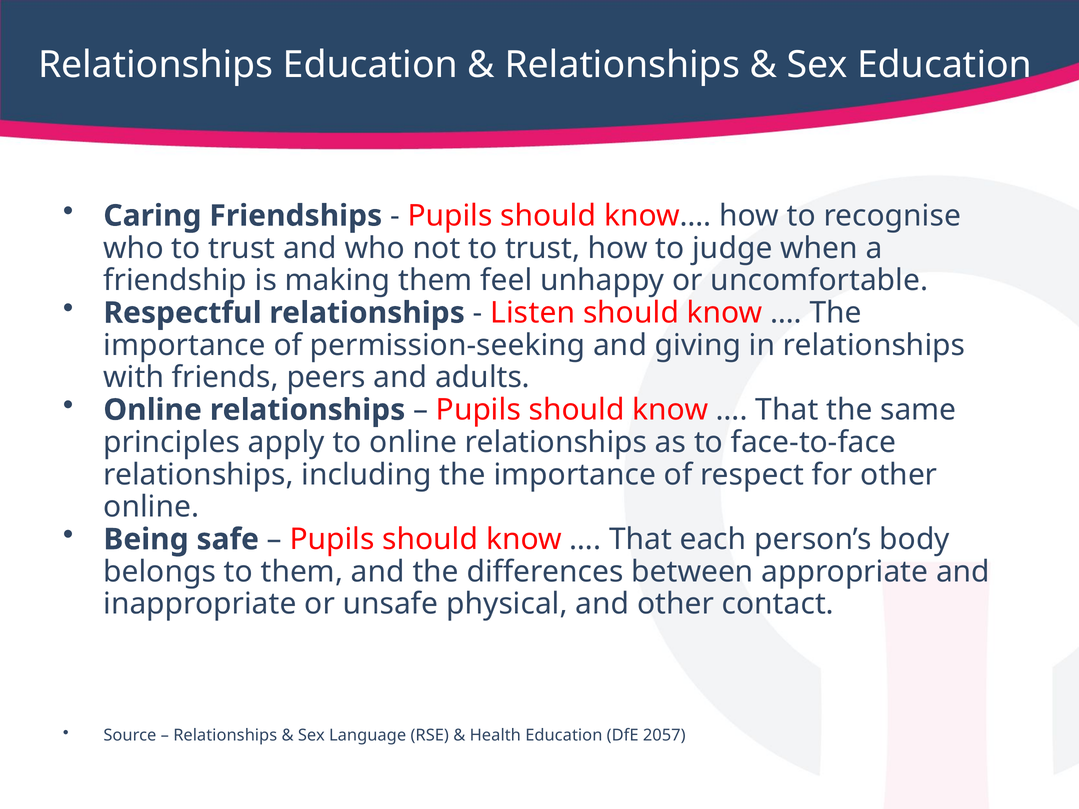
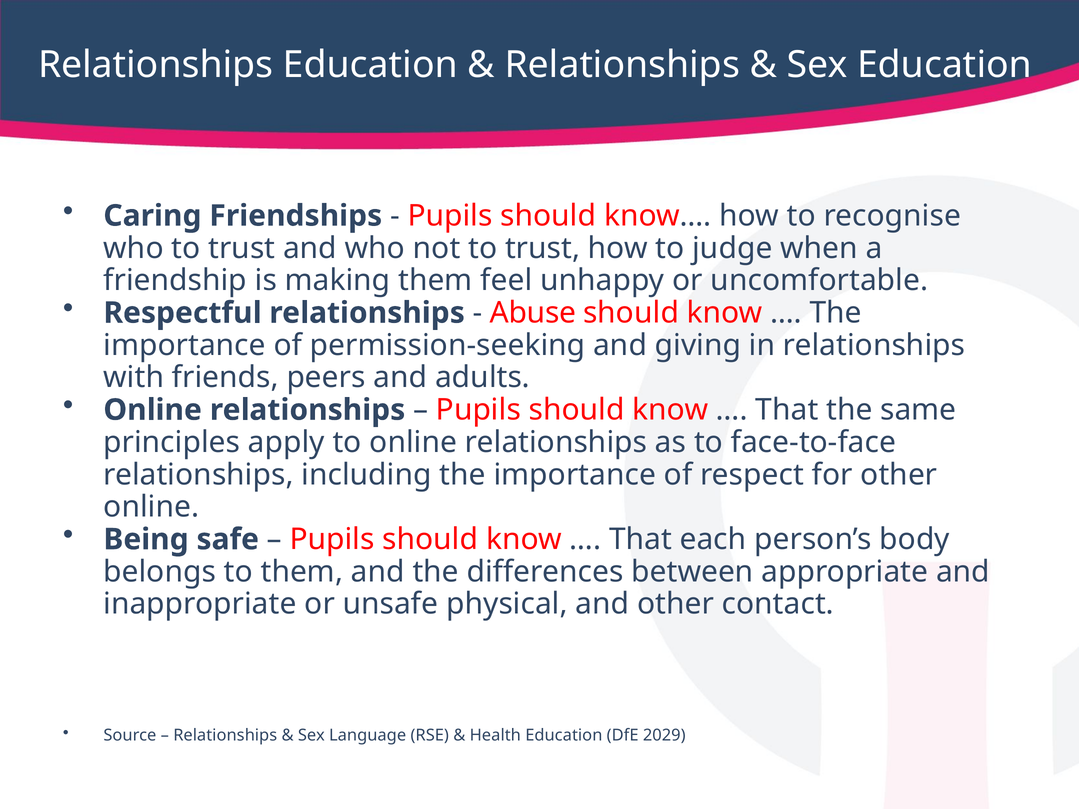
Listen: Listen -> Abuse
2057: 2057 -> 2029
